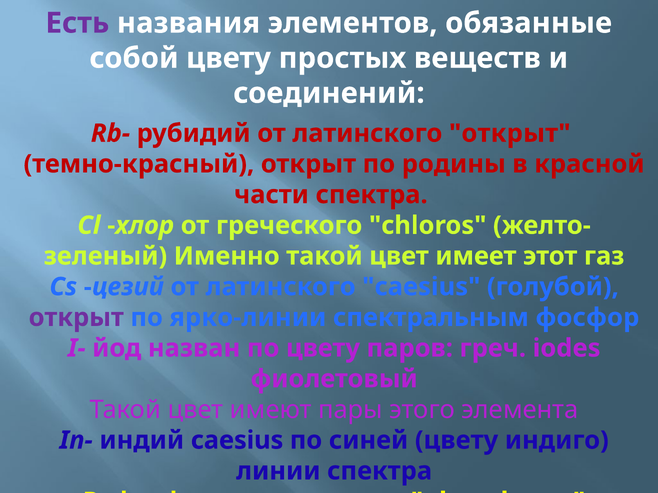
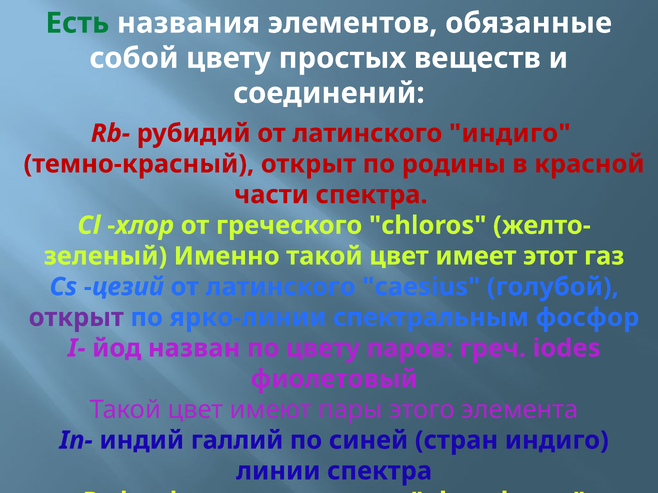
Есть colour: purple -> green
латинского открыт: открыт -> индиго
индий caesius: caesius -> галлий
синей цвету: цвету -> стран
